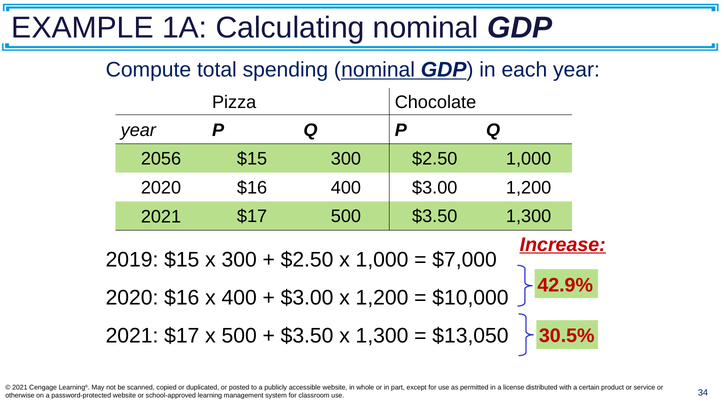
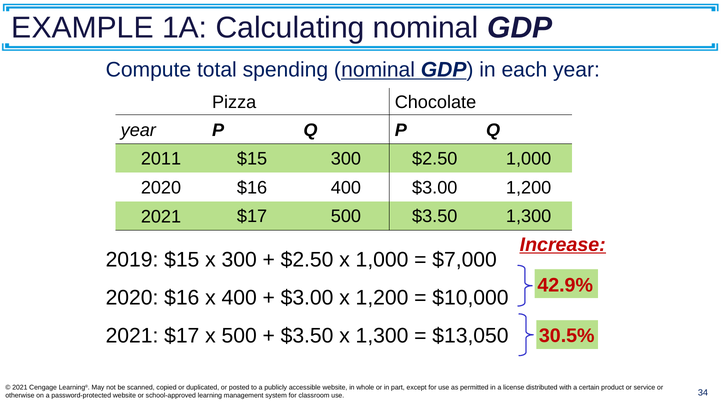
2056: 2056 -> 2011
